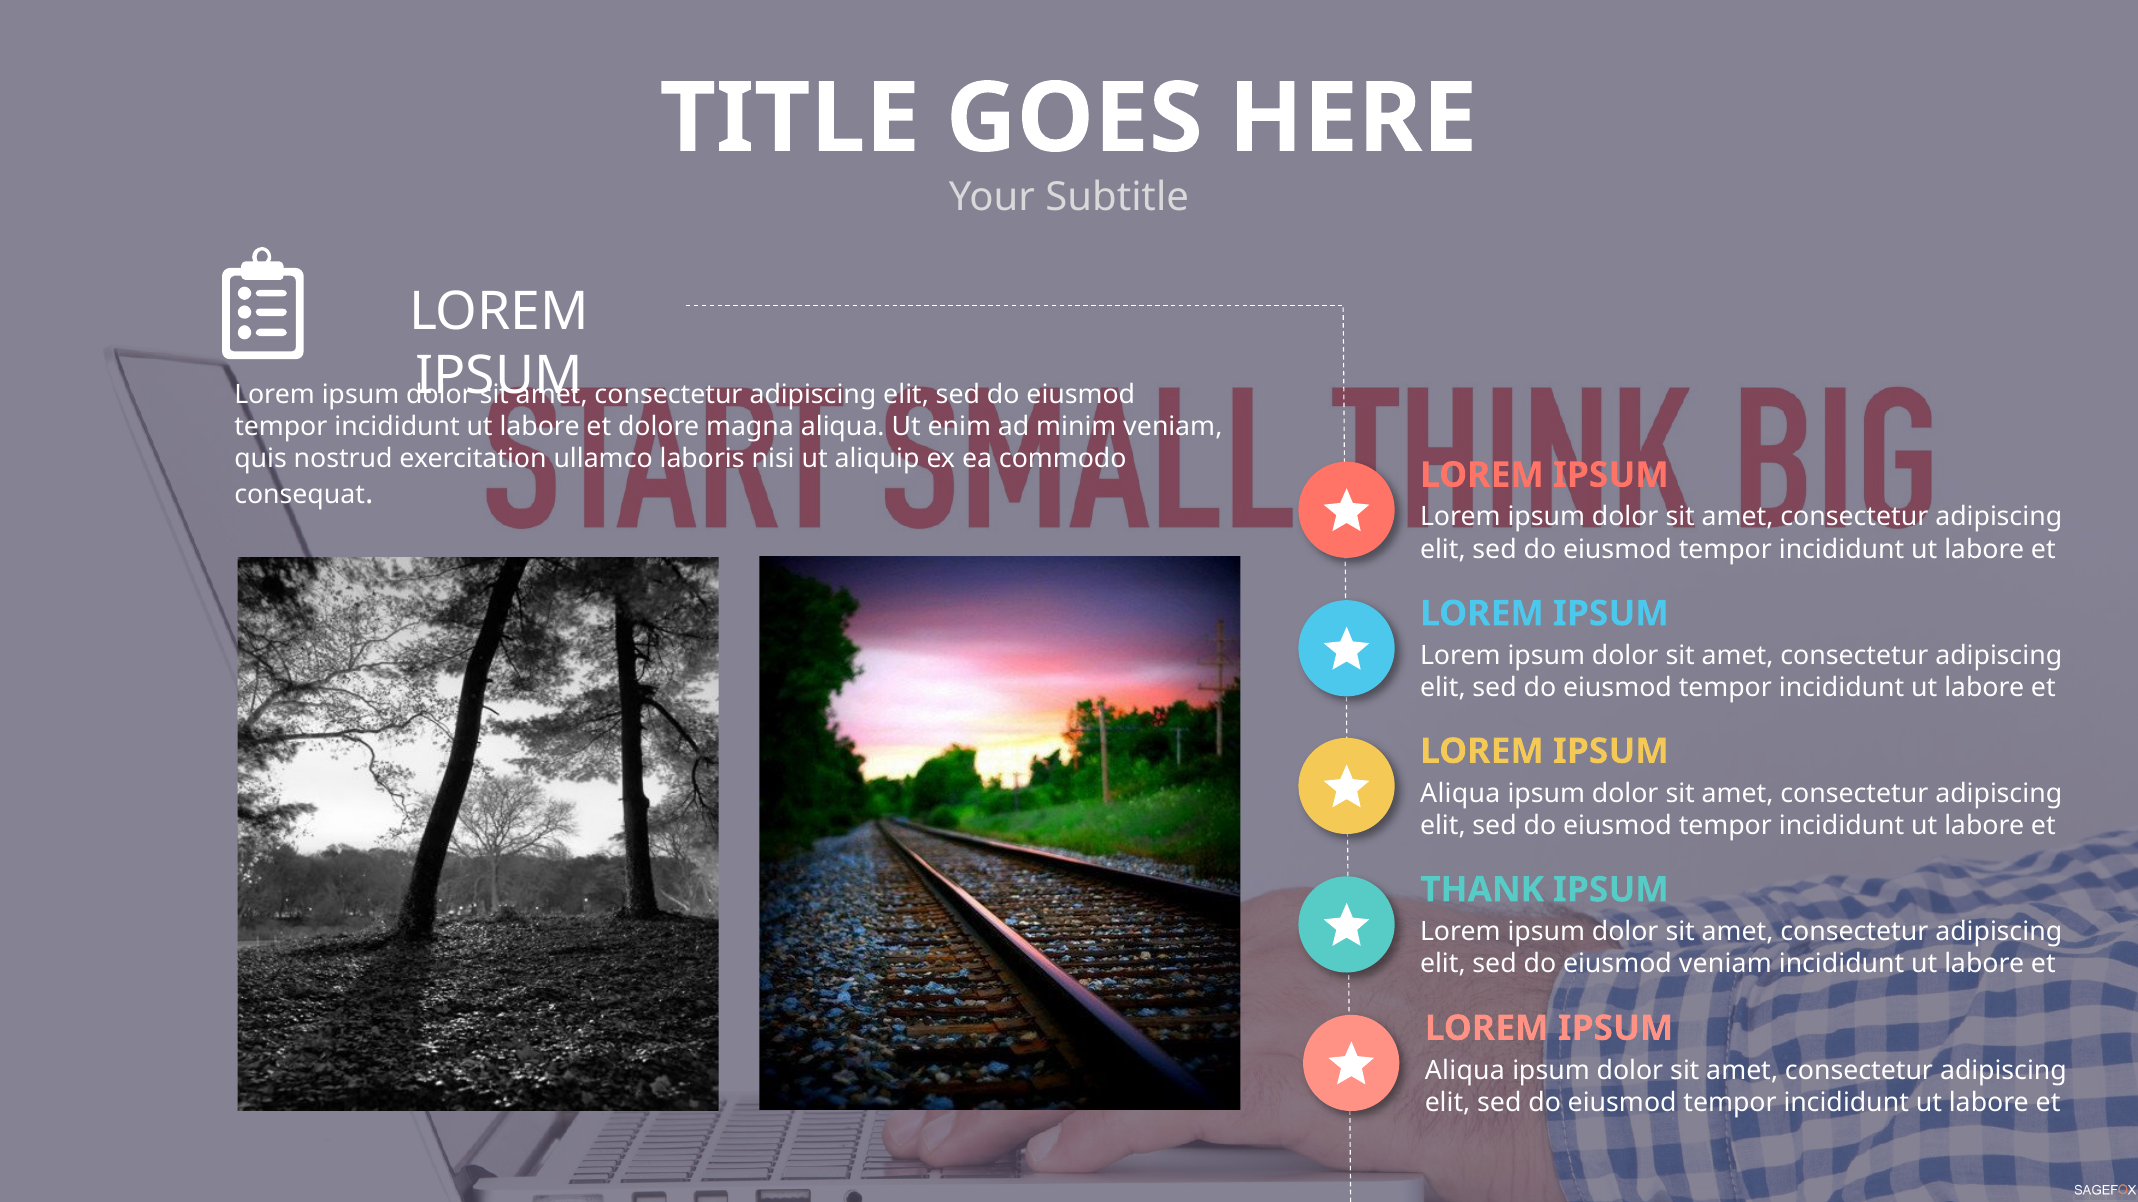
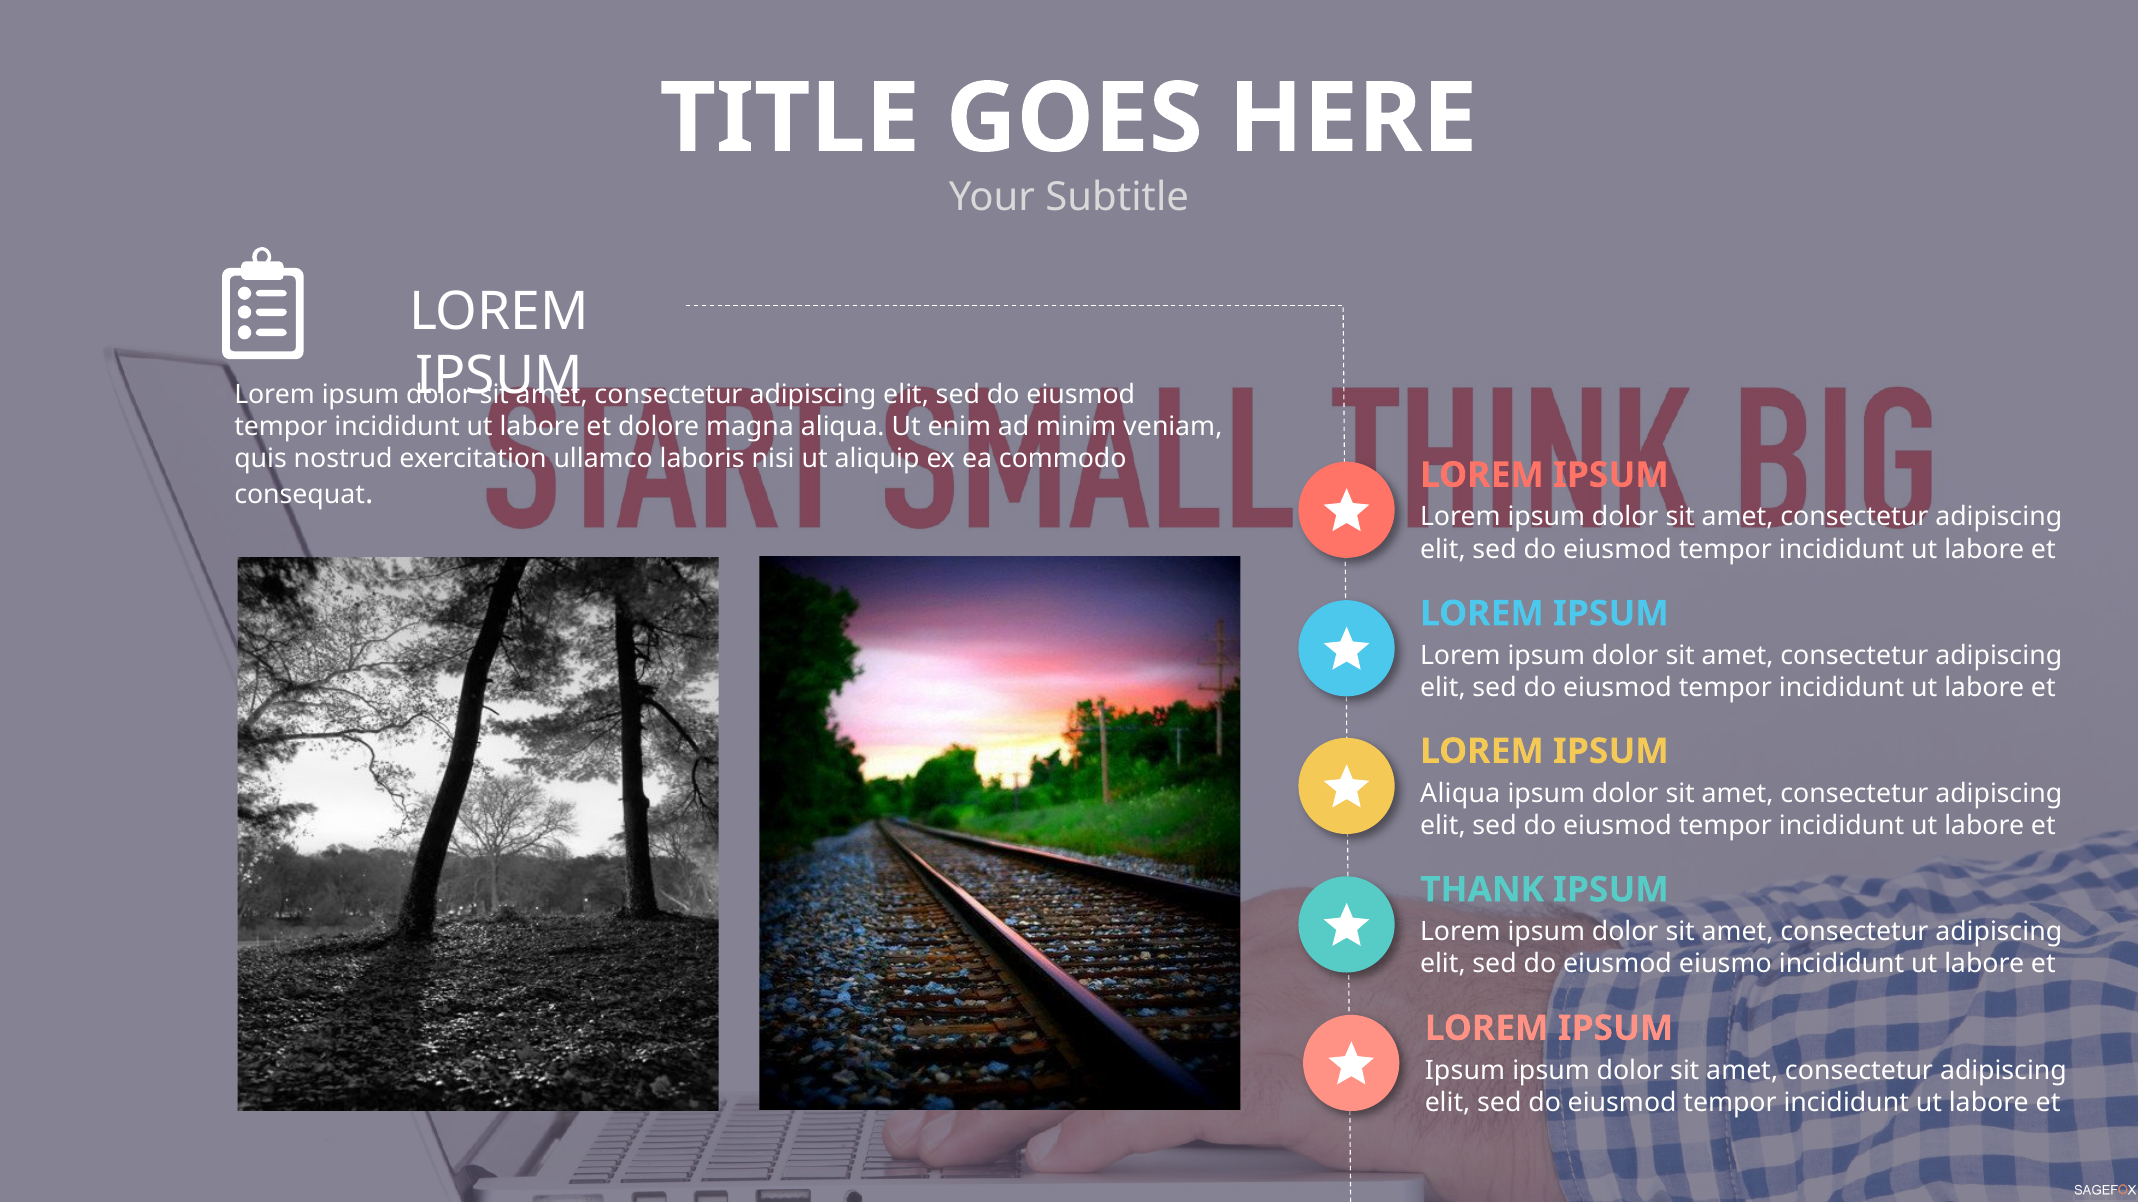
eiusmod veniam: veniam -> eiusmo
Aliqua at (1465, 1071): Aliqua -> Ipsum
